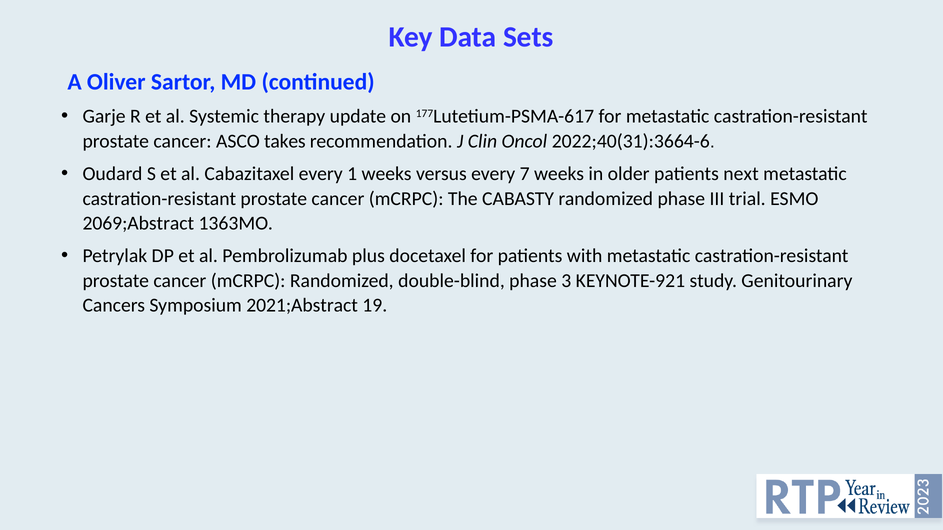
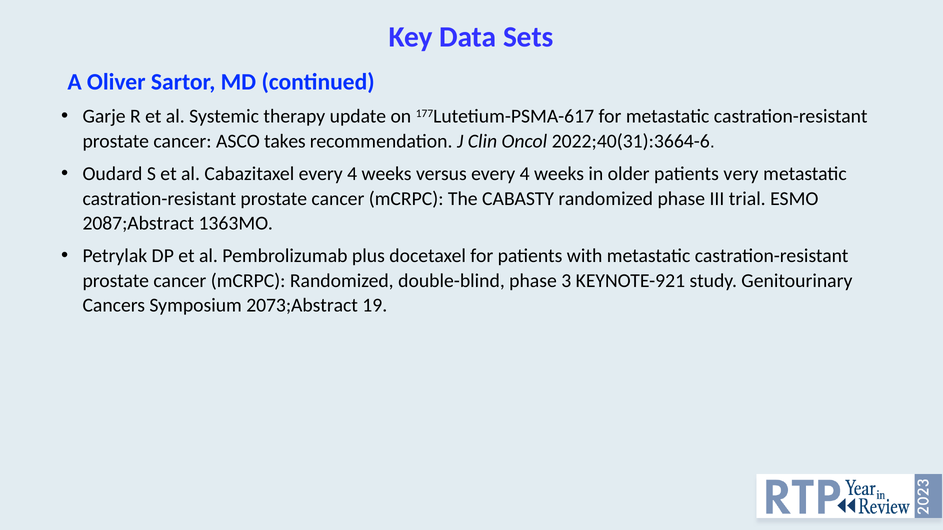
Cabazitaxel every 1: 1 -> 4
versus every 7: 7 -> 4
next: next -> very
2069;Abstract: 2069;Abstract -> 2087;Abstract
2021;Abstract: 2021;Abstract -> 2073;Abstract
